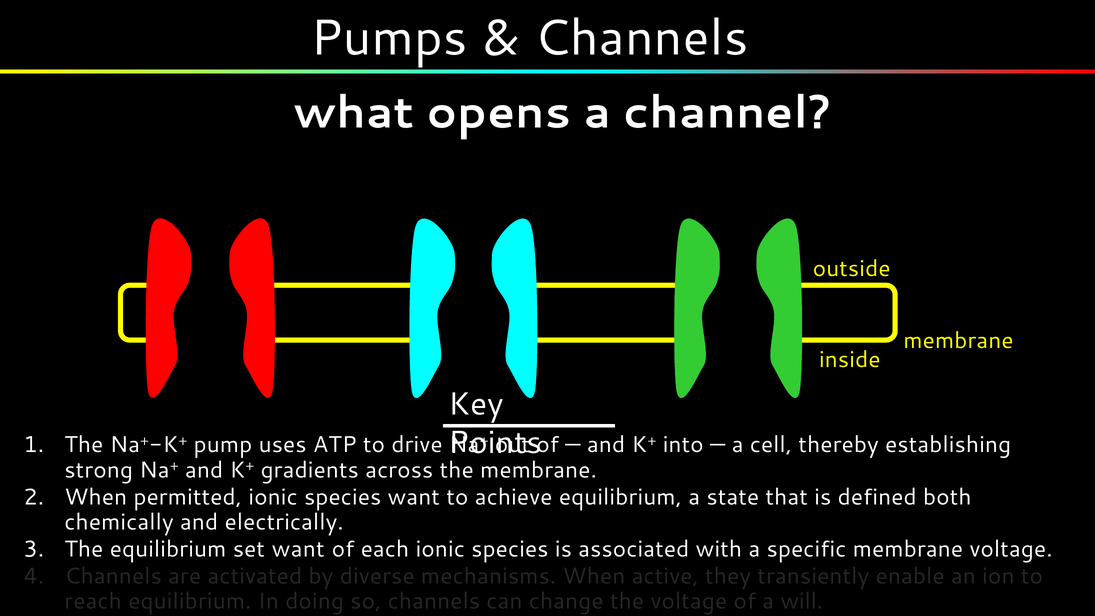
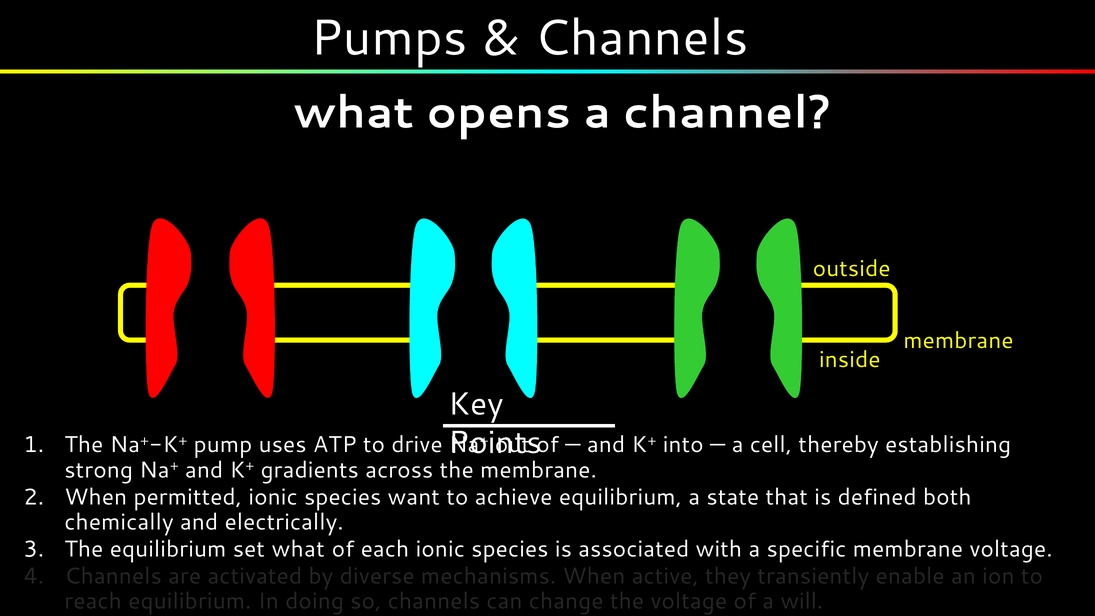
set want: want -> what
